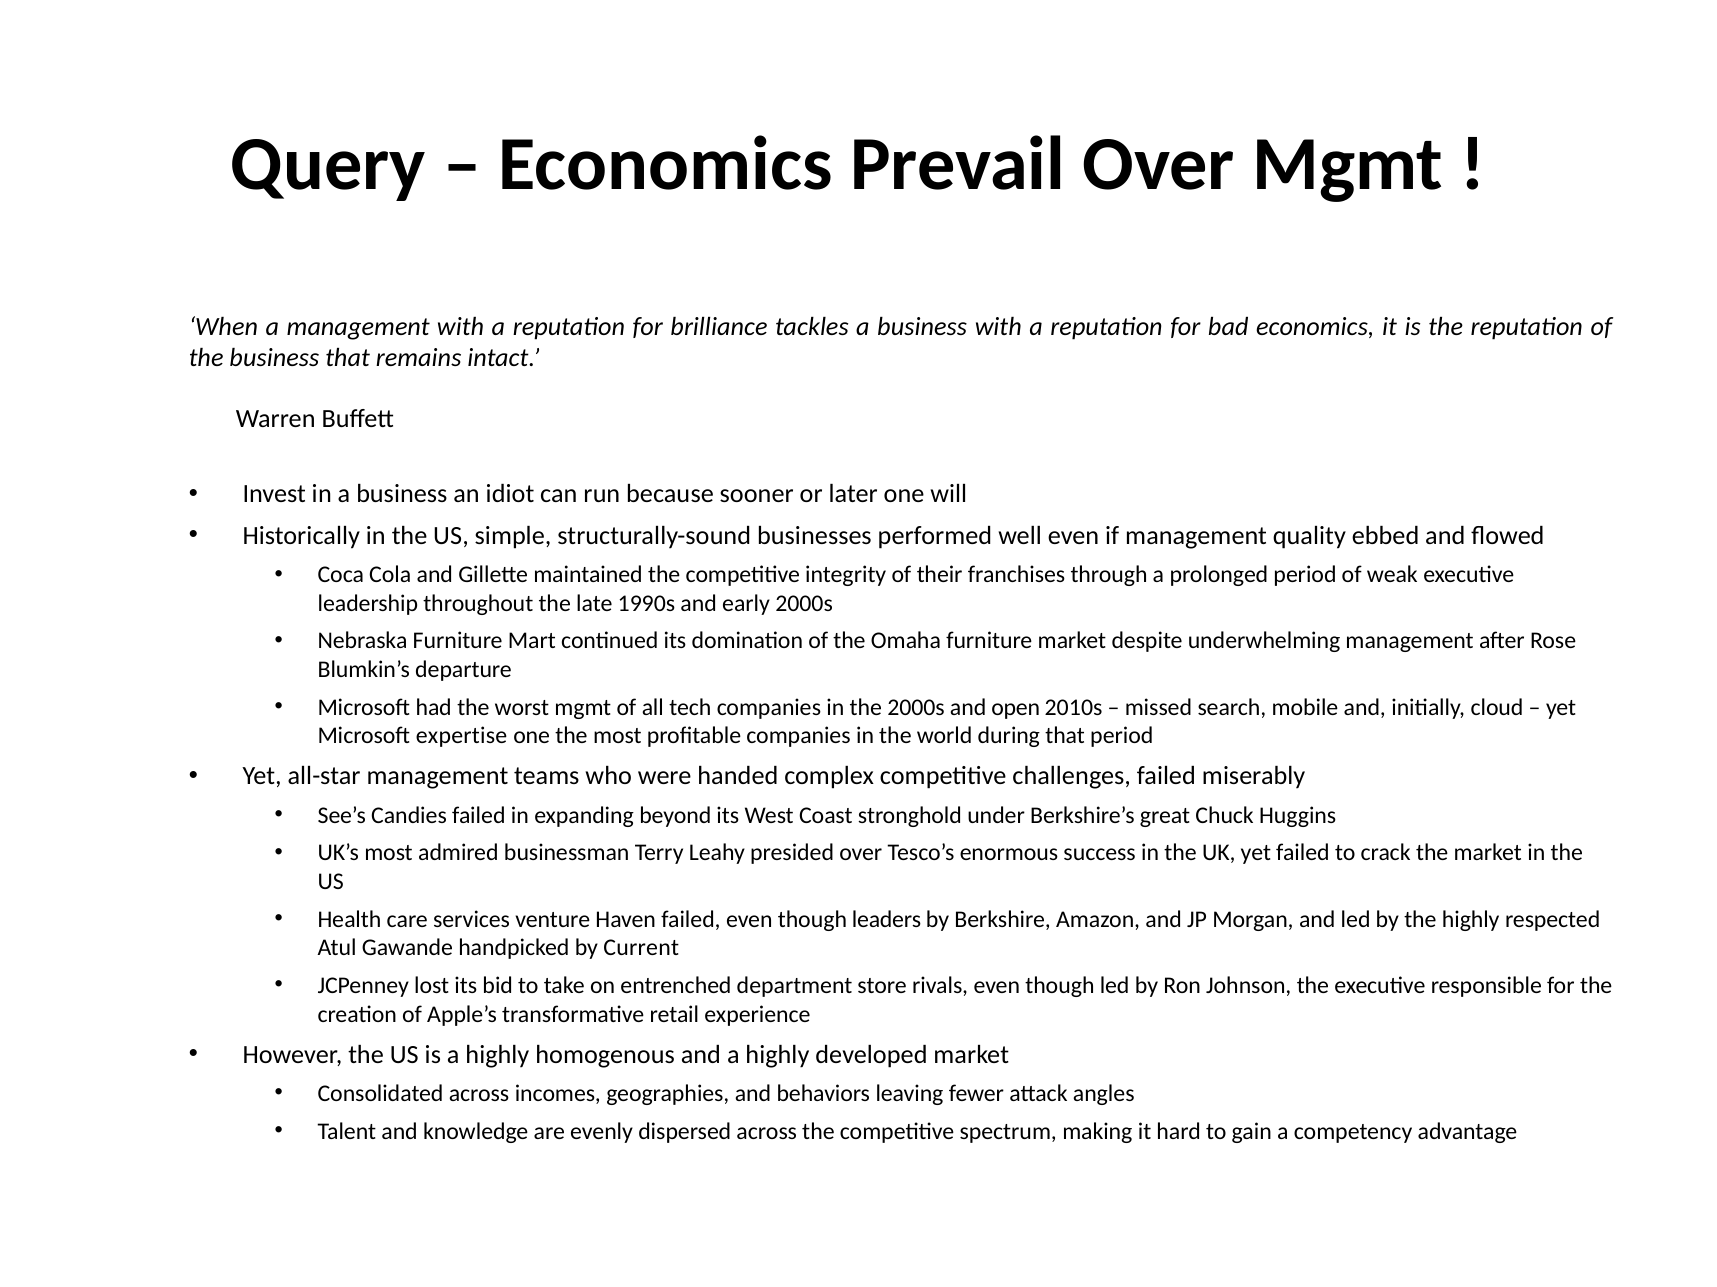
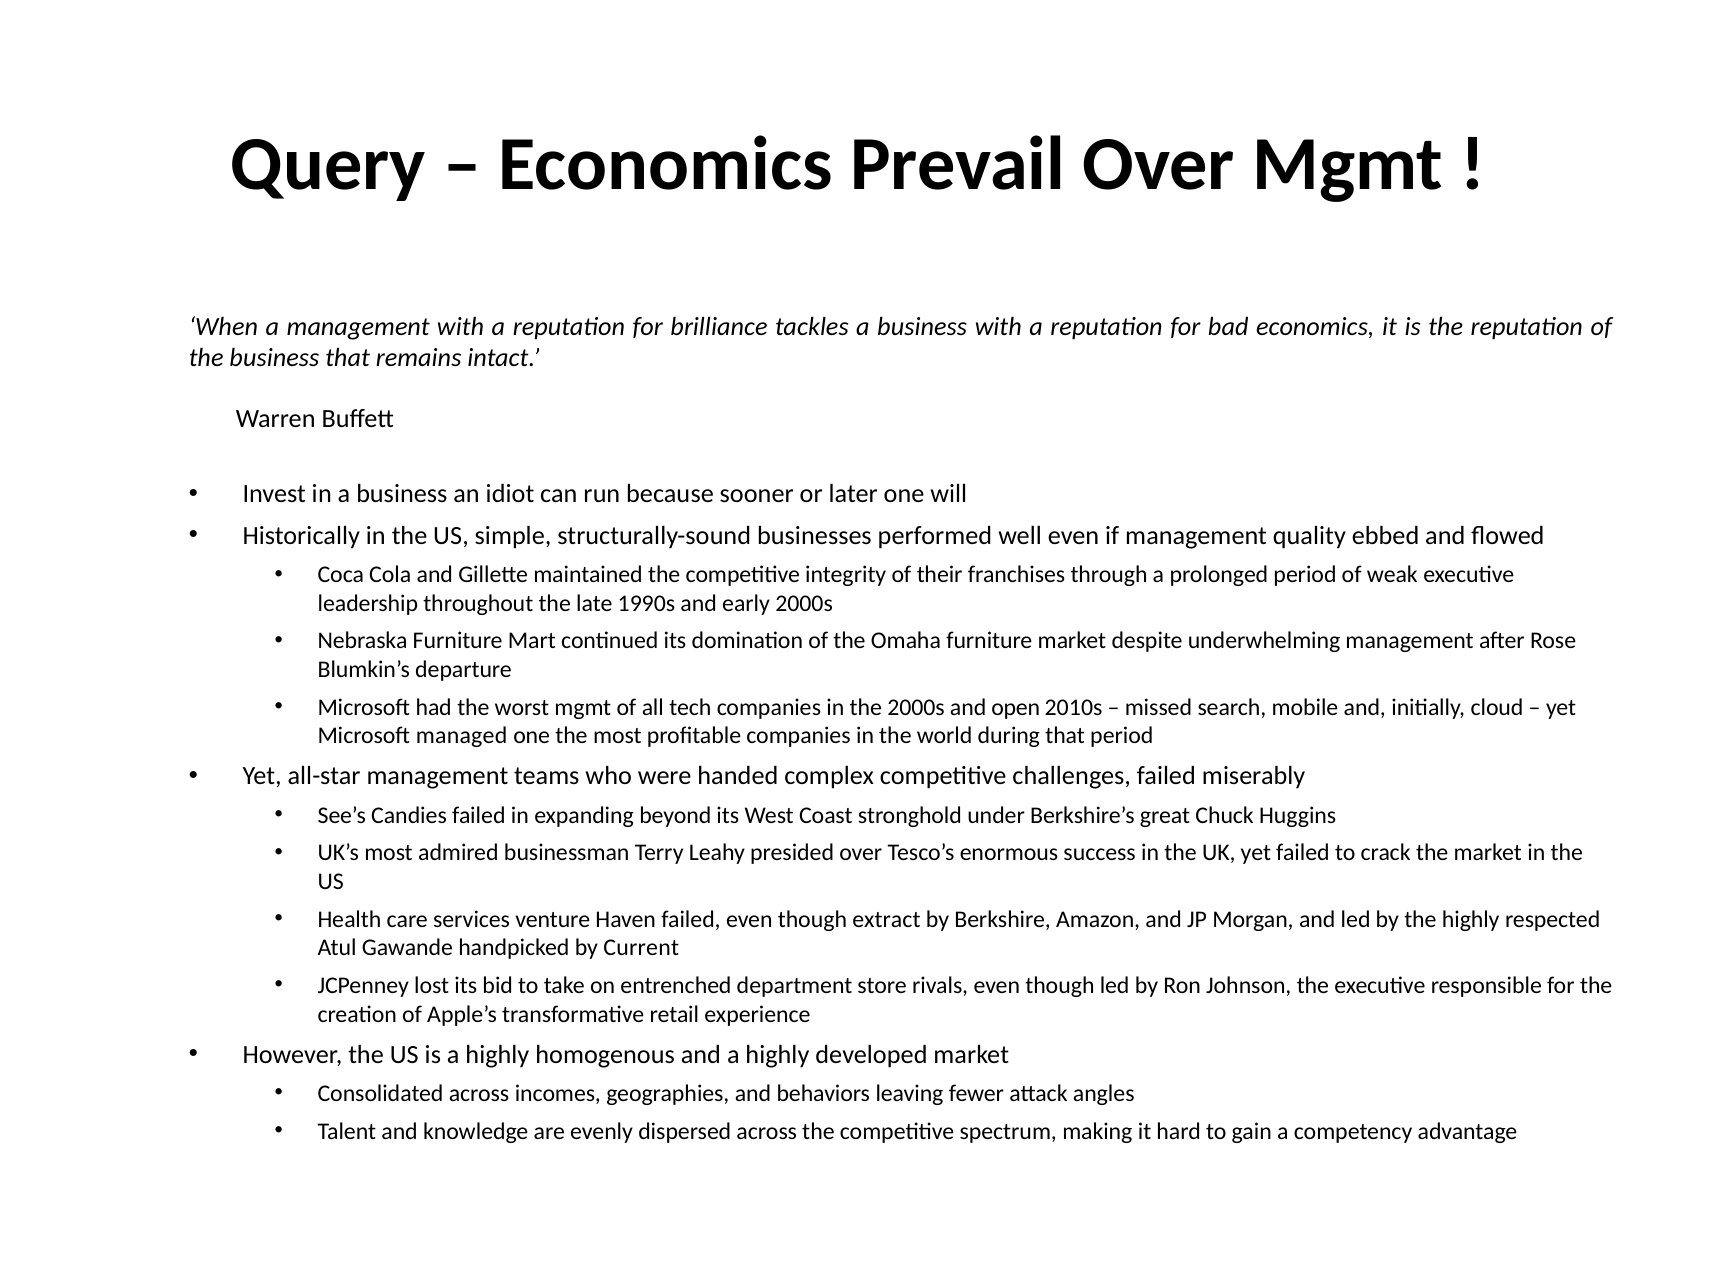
expertise: expertise -> managed
leaders: leaders -> extract
